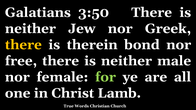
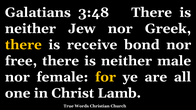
3:50: 3:50 -> 3:48
therein: therein -> receive
for colour: light green -> yellow
